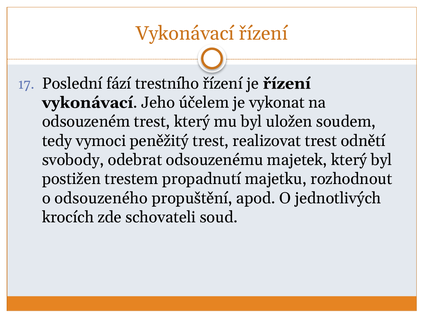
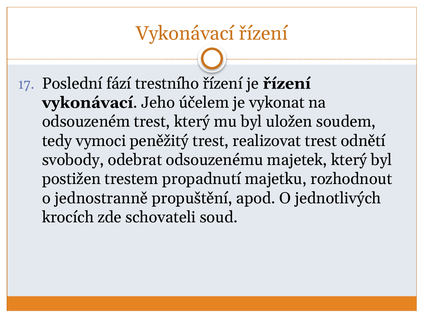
odsouzeného: odsouzeného -> jednostranně
